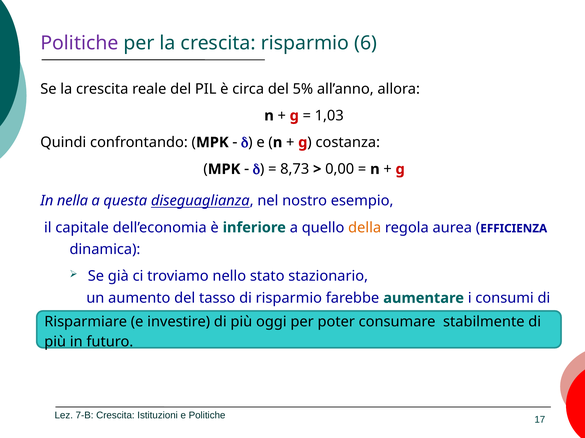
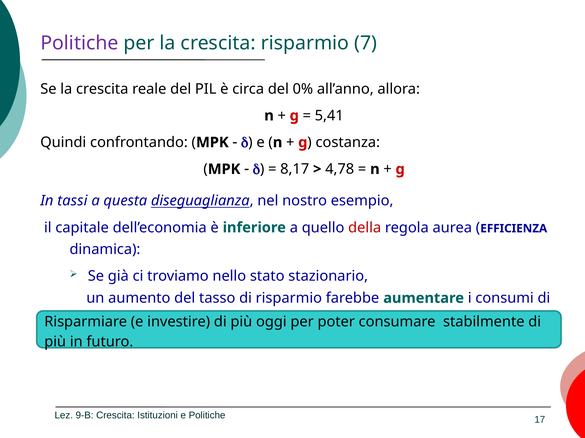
6: 6 -> 7
5%: 5% -> 0%
1,03: 1,03 -> 5,41
8,73: 8,73 -> 8,17
0,00: 0,00 -> 4,78
nella: nella -> tassi
della colour: orange -> red
7-B: 7-B -> 9-B
